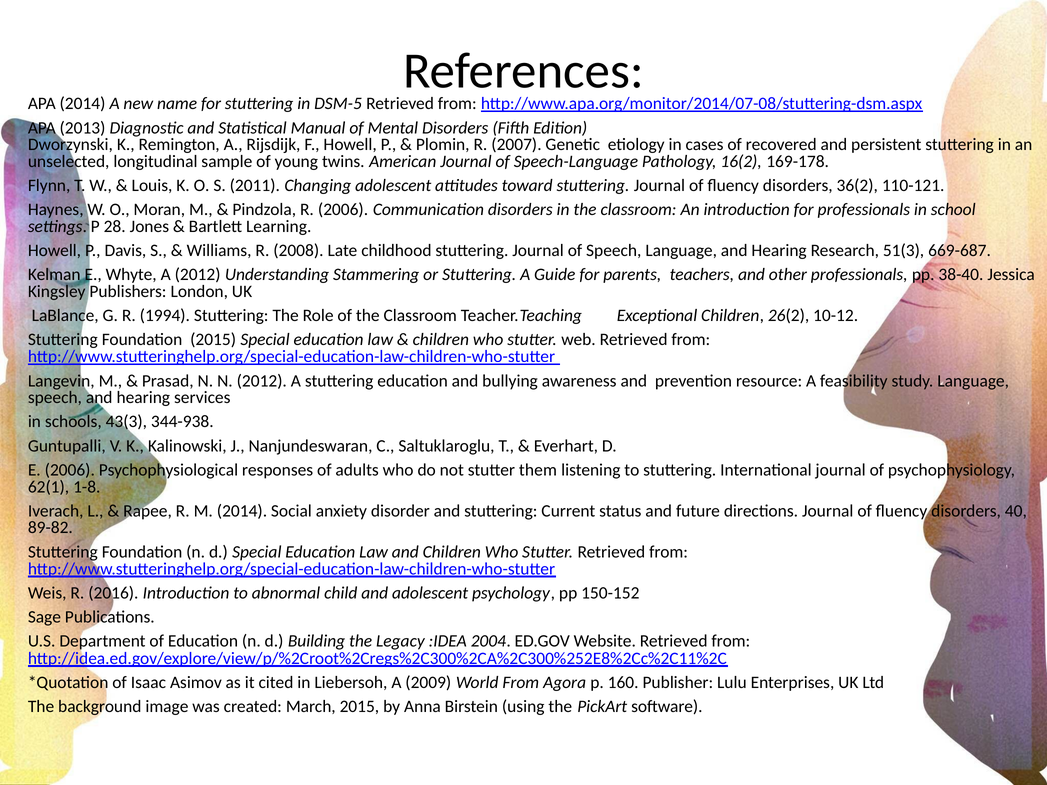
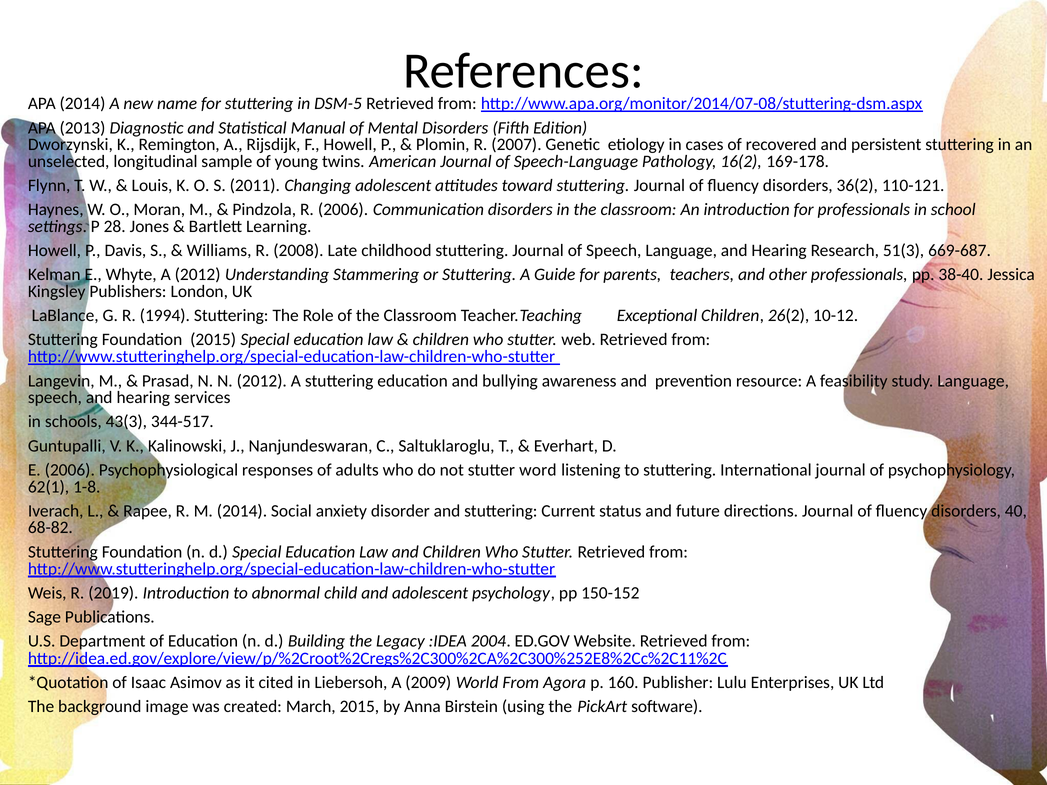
344-938: 344-938 -> 344-517
them: them -> word
89-82: 89-82 -> 68-82
2016: 2016 -> 2019
